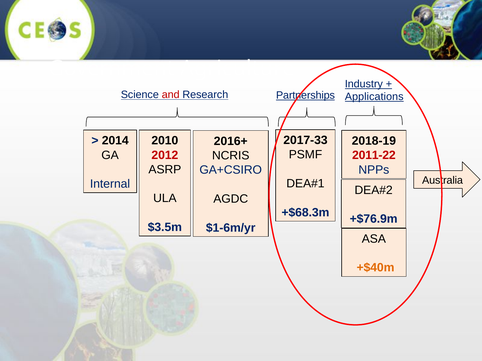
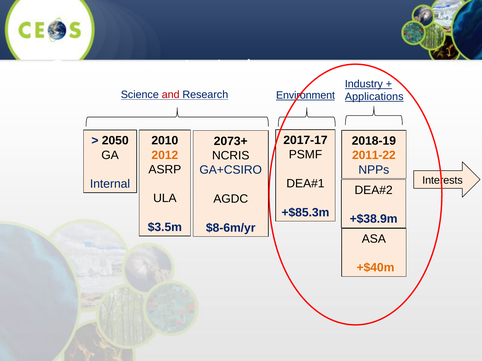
Partnerships: Partnerships -> Environment
2017-33: 2017-33 -> 2017-17
2014: 2014 -> 2050
2016+: 2016+ -> 2073+
2012 colour: red -> orange
2011-22 colour: red -> orange
Australia: Australia -> Interests
+$68.3m: +$68.3m -> +$85.3m
+$76.9m: +$76.9m -> +$38.9m
$1-6m/yr: $1-6m/yr -> $8-6m/yr
